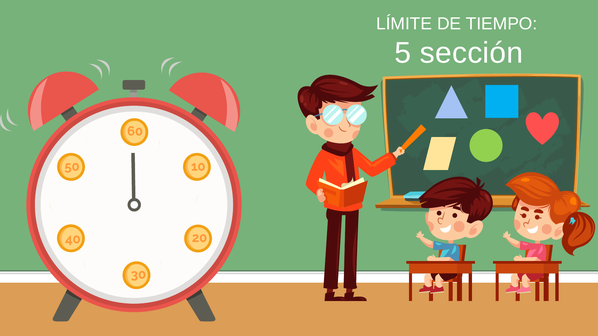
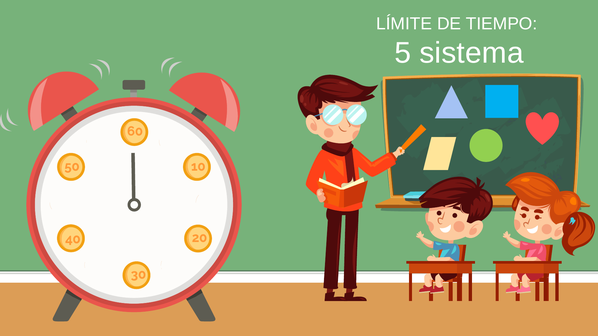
sección: sección -> sistema
